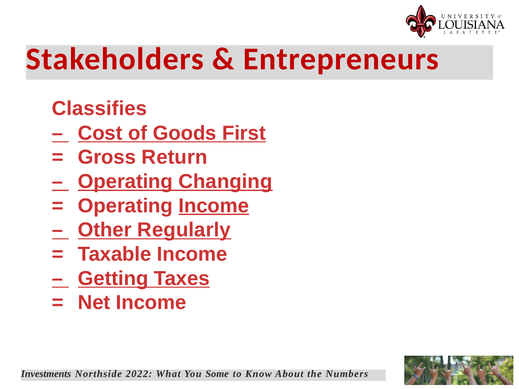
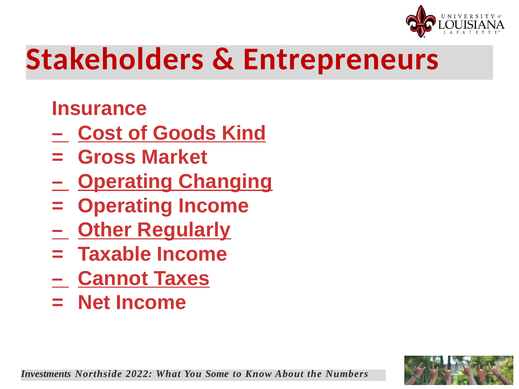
Classifies: Classifies -> Insurance
First: First -> Kind
Return: Return -> Market
Income at (214, 206) underline: present -> none
Getting: Getting -> Cannot
